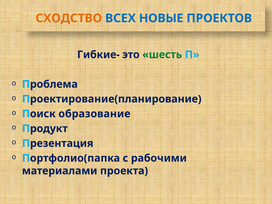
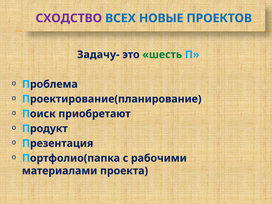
СХОДСТВО colour: orange -> purple
Гибкие-: Гибкие- -> Задачу-
образование: образование -> приобретают
